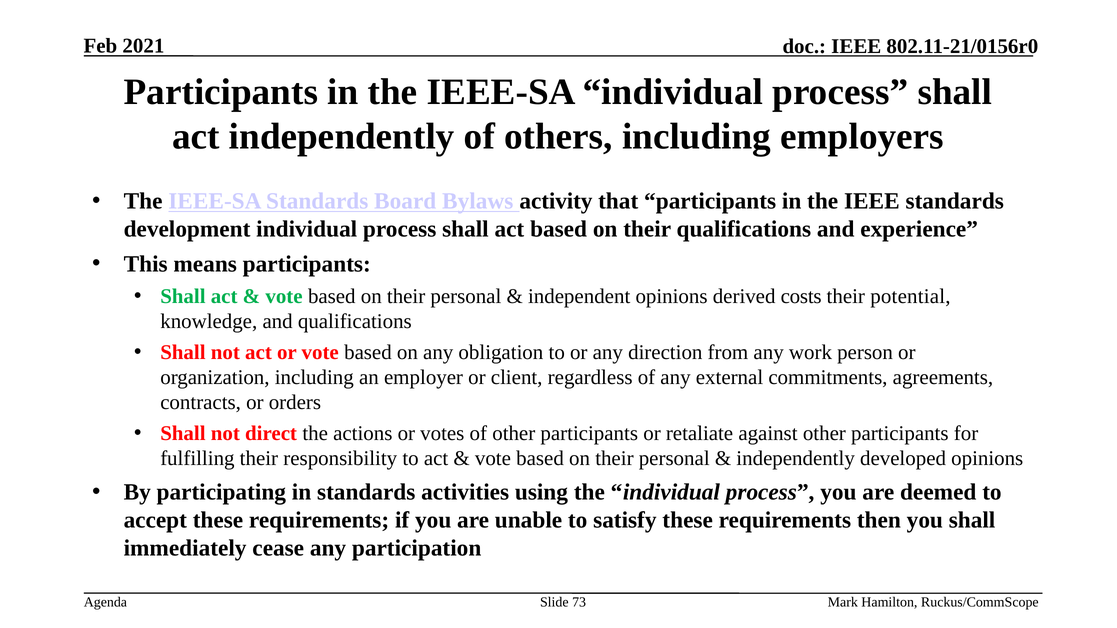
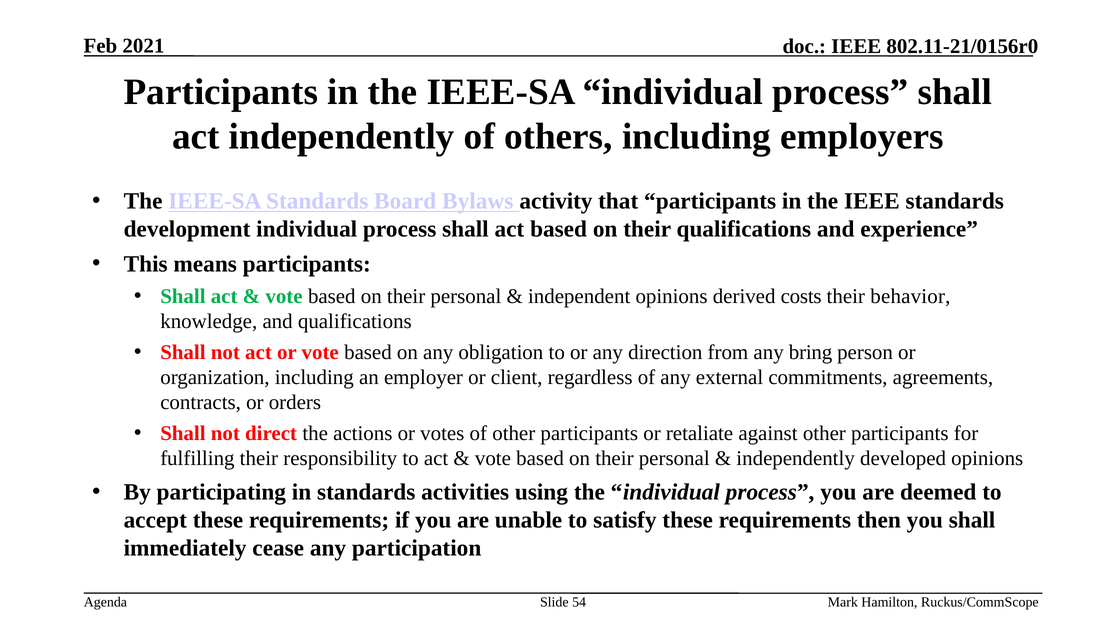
potential: potential -> behavior
work: work -> bring
73: 73 -> 54
